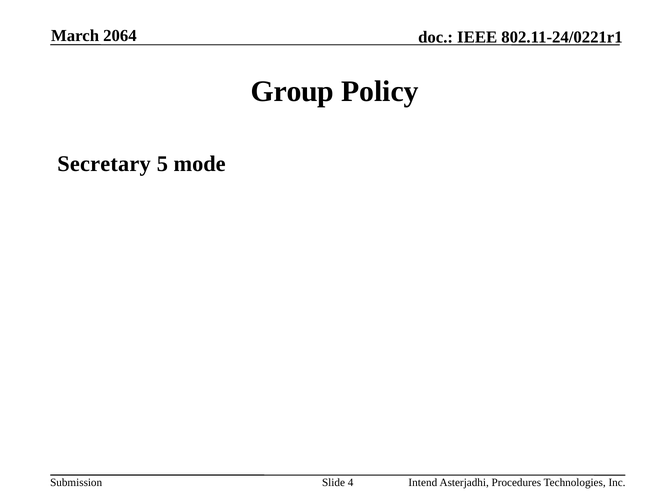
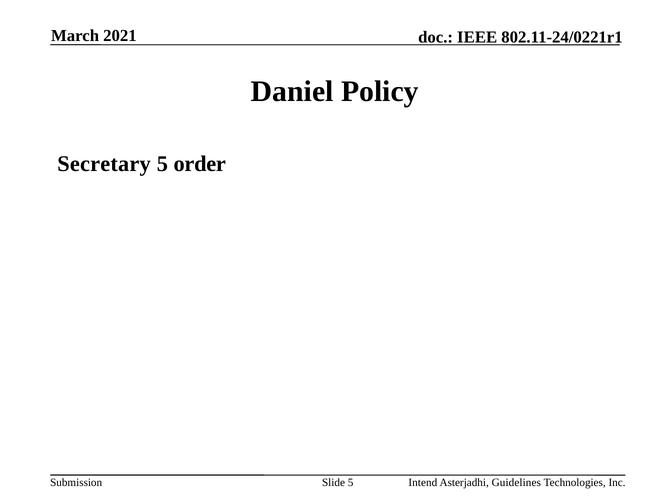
2064: 2064 -> 2021
Group: Group -> Daniel
mode: mode -> order
Slide 4: 4 -> 5
Procedures: Procedures -> Guidelines
